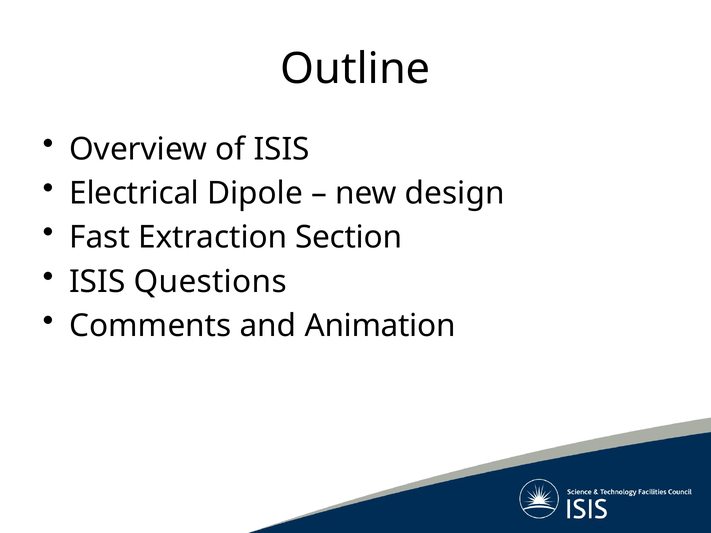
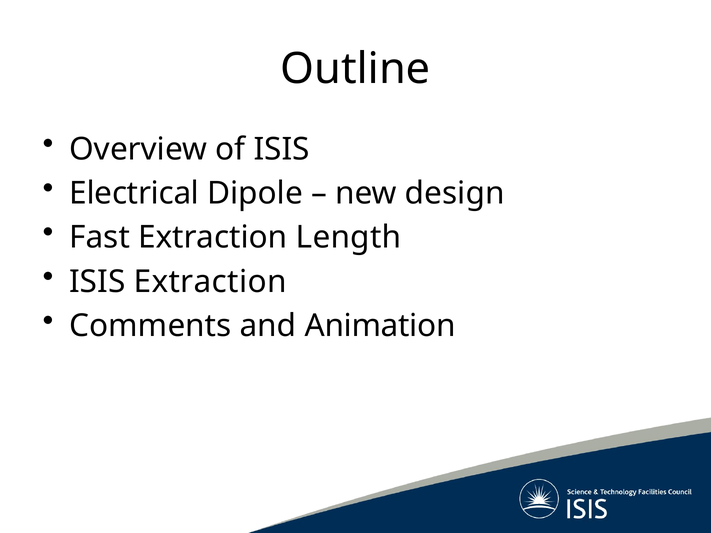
Section: Section -> Length
ISIS Questions: Questions -> Extraction
